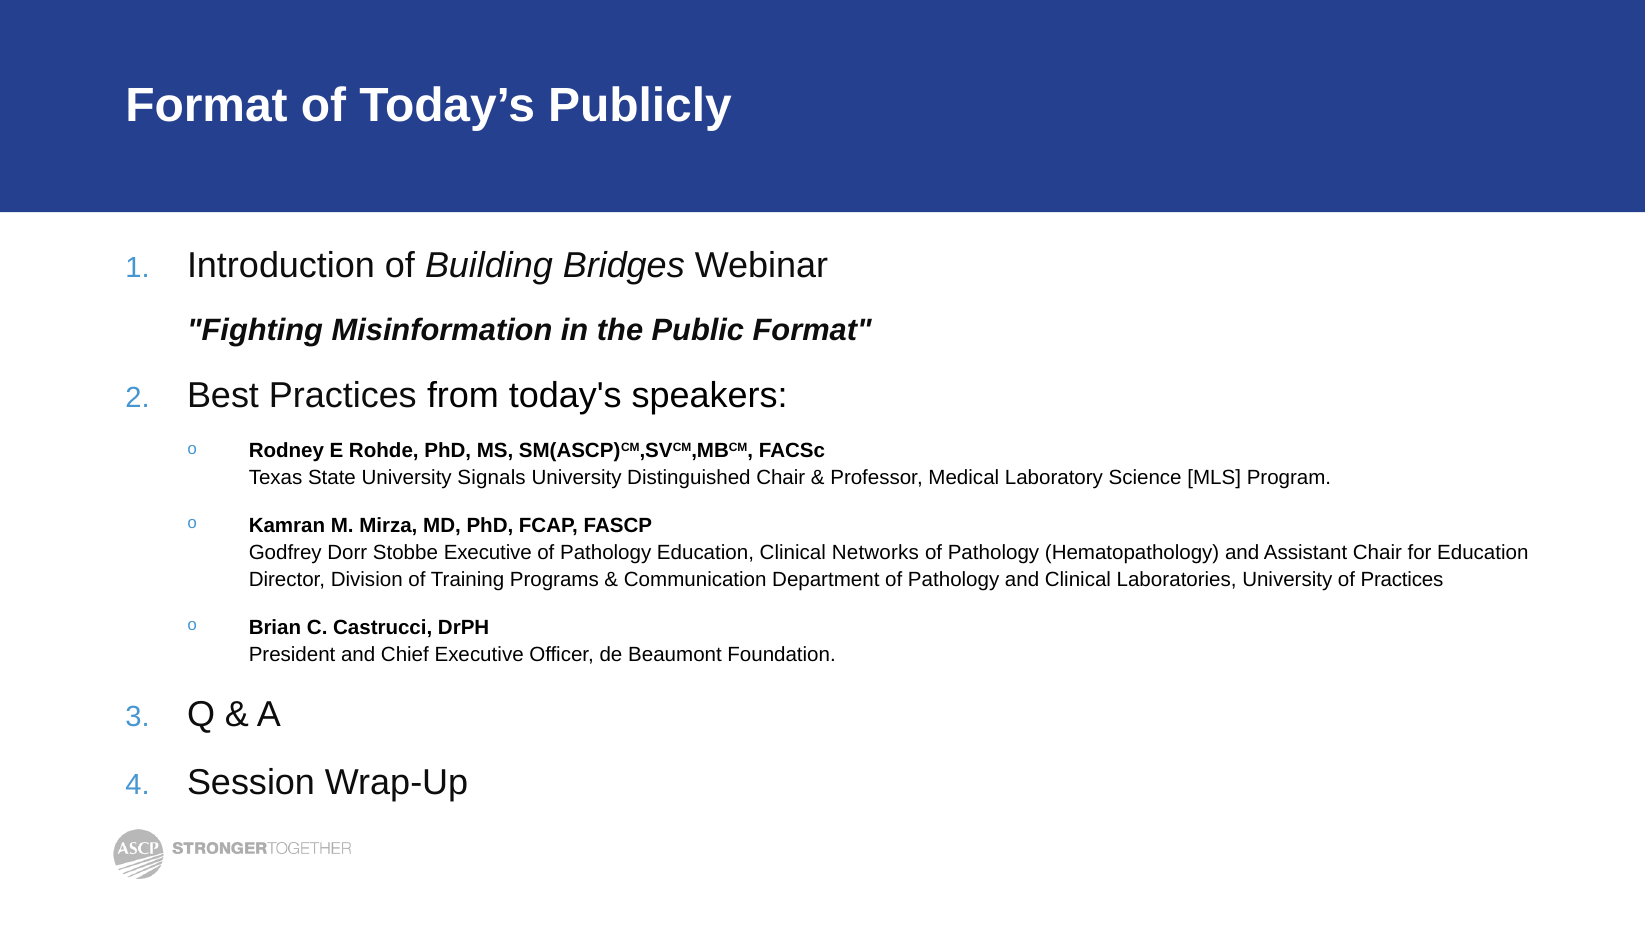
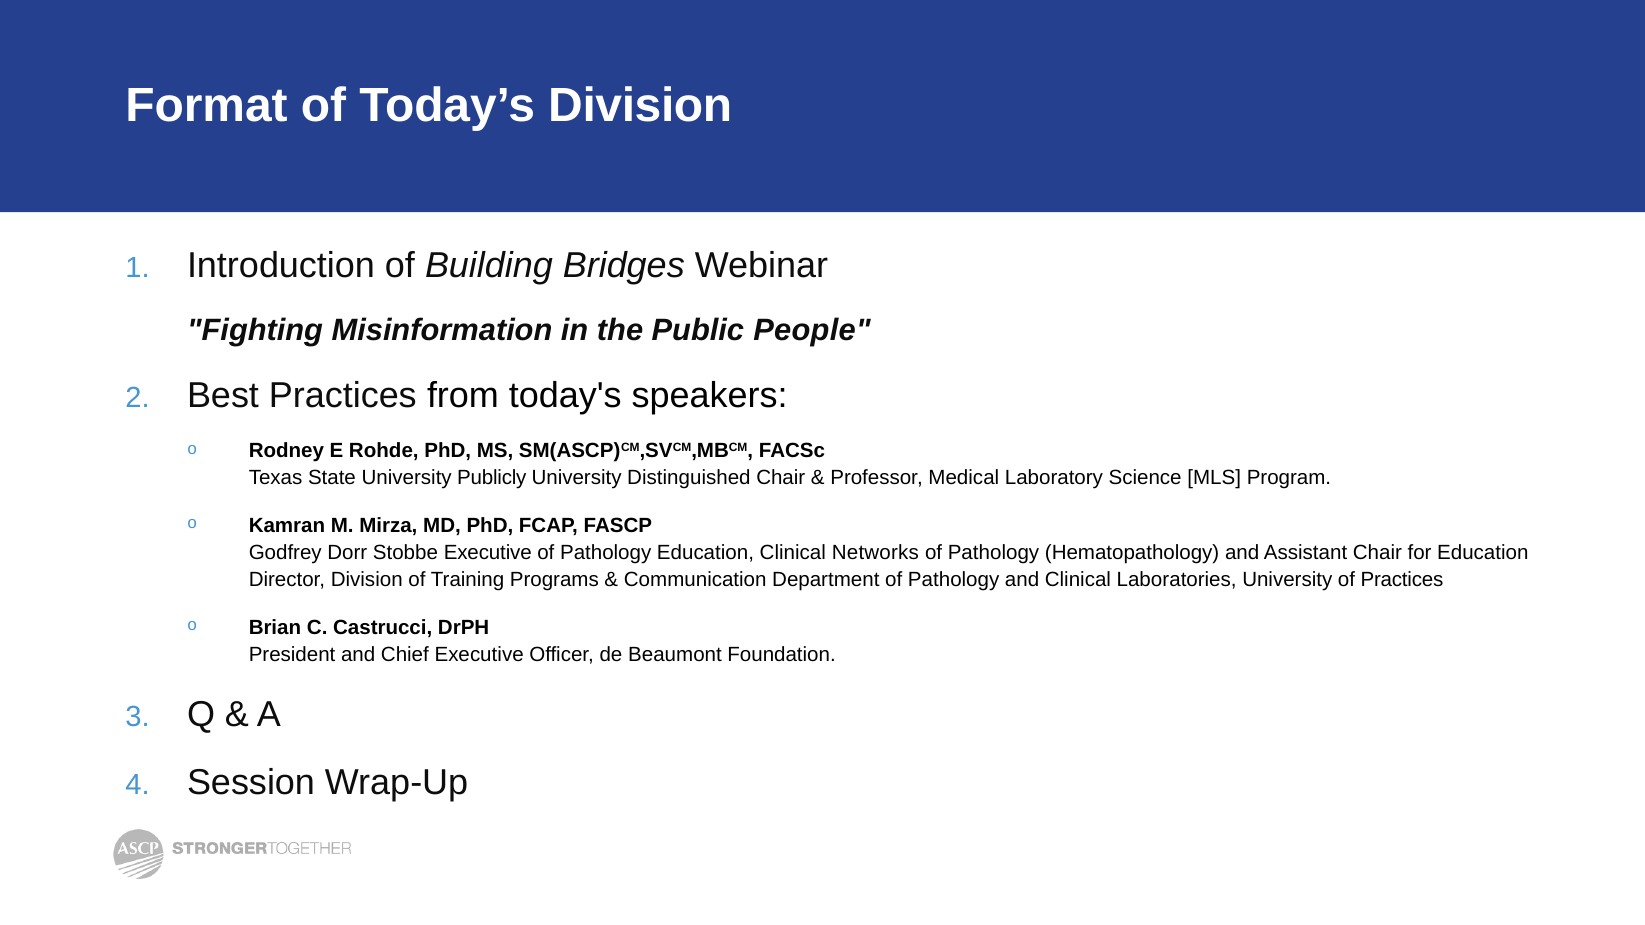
Today’s Publicly: Publicly -> Division
Public Format: Format -> People
Signals: Signals -> Publicly
